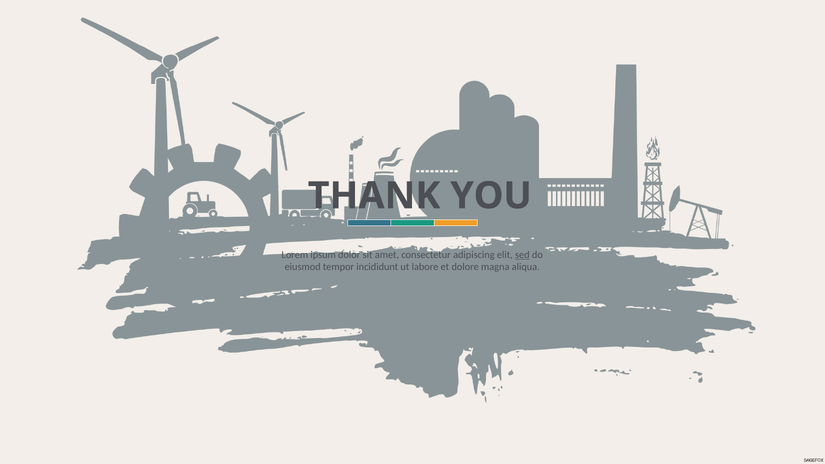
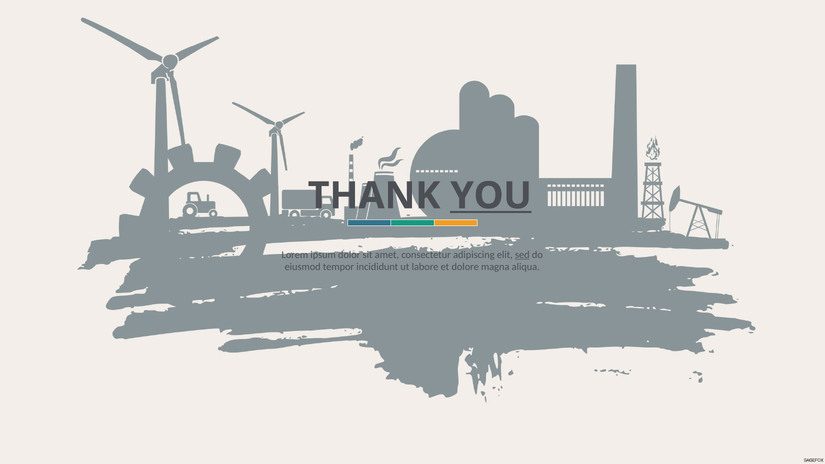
YOU underline: none -> present
